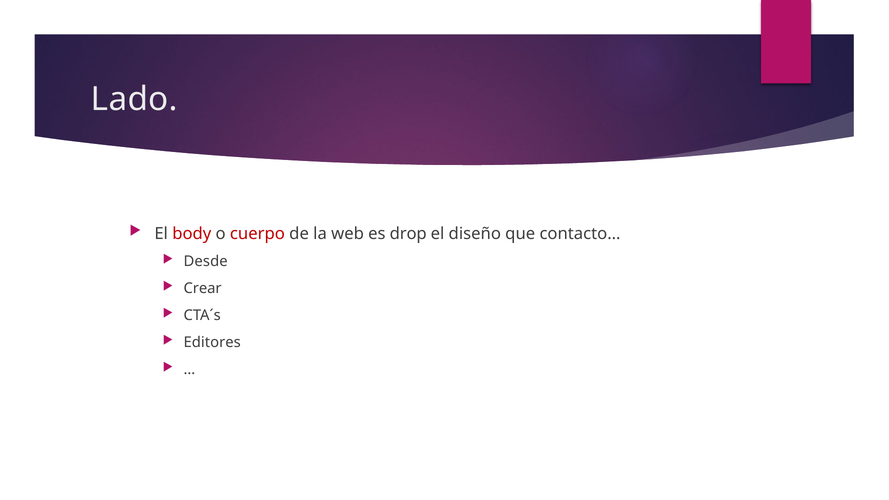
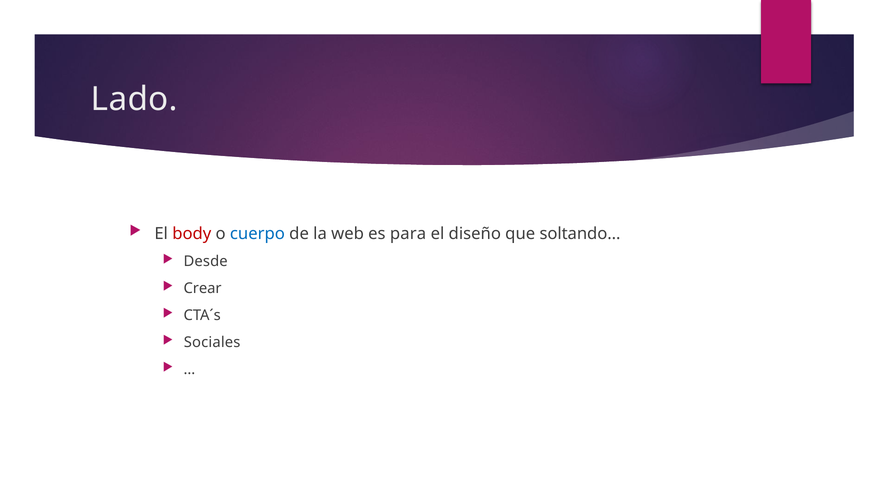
cuerpo colour: red -> blue
drop: drop -> para
contacto…: contacto… -> soltando…
Editores: Editores -> Sociales
